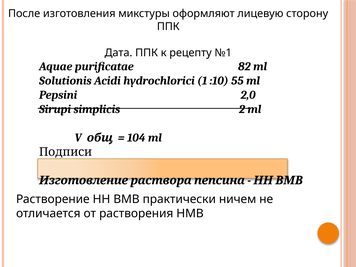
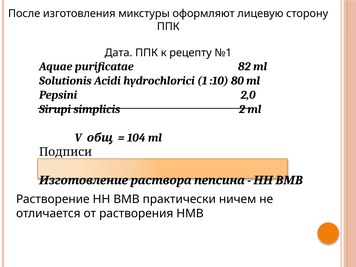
55: 55 -> 80
